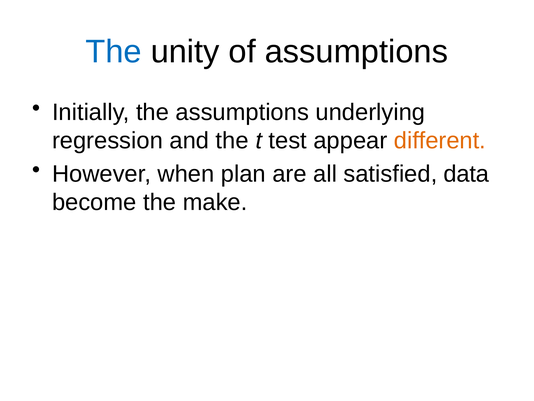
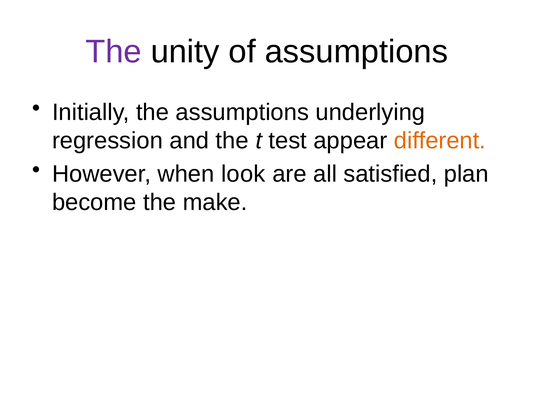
The at (114, 52) colour: blue -> purple
plan: plan -> look
data: data -> plan
